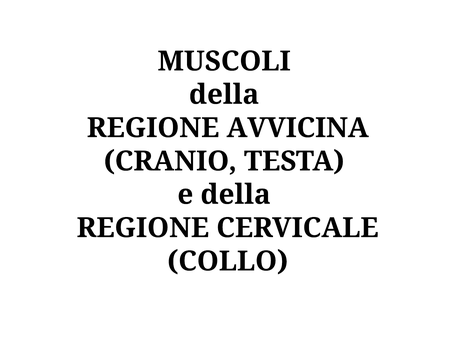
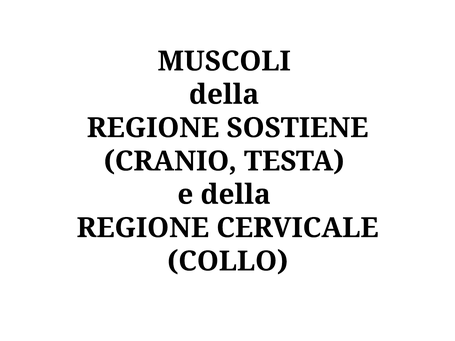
AVVICINA: AVVICINA -> SOSTIENE
